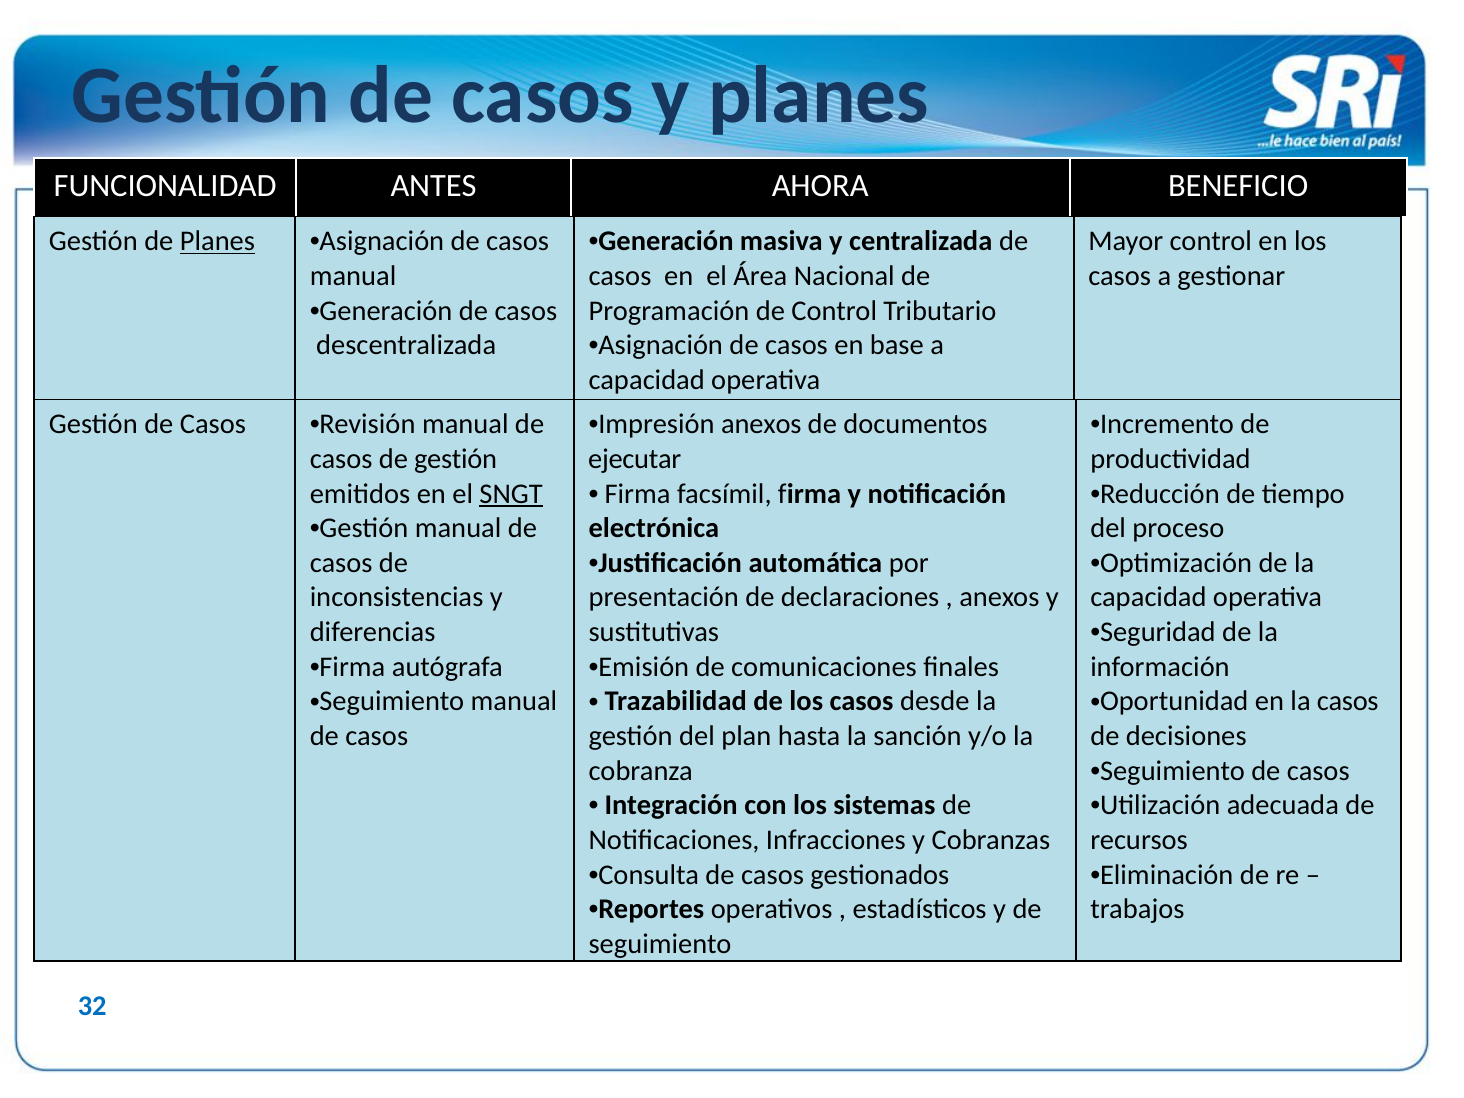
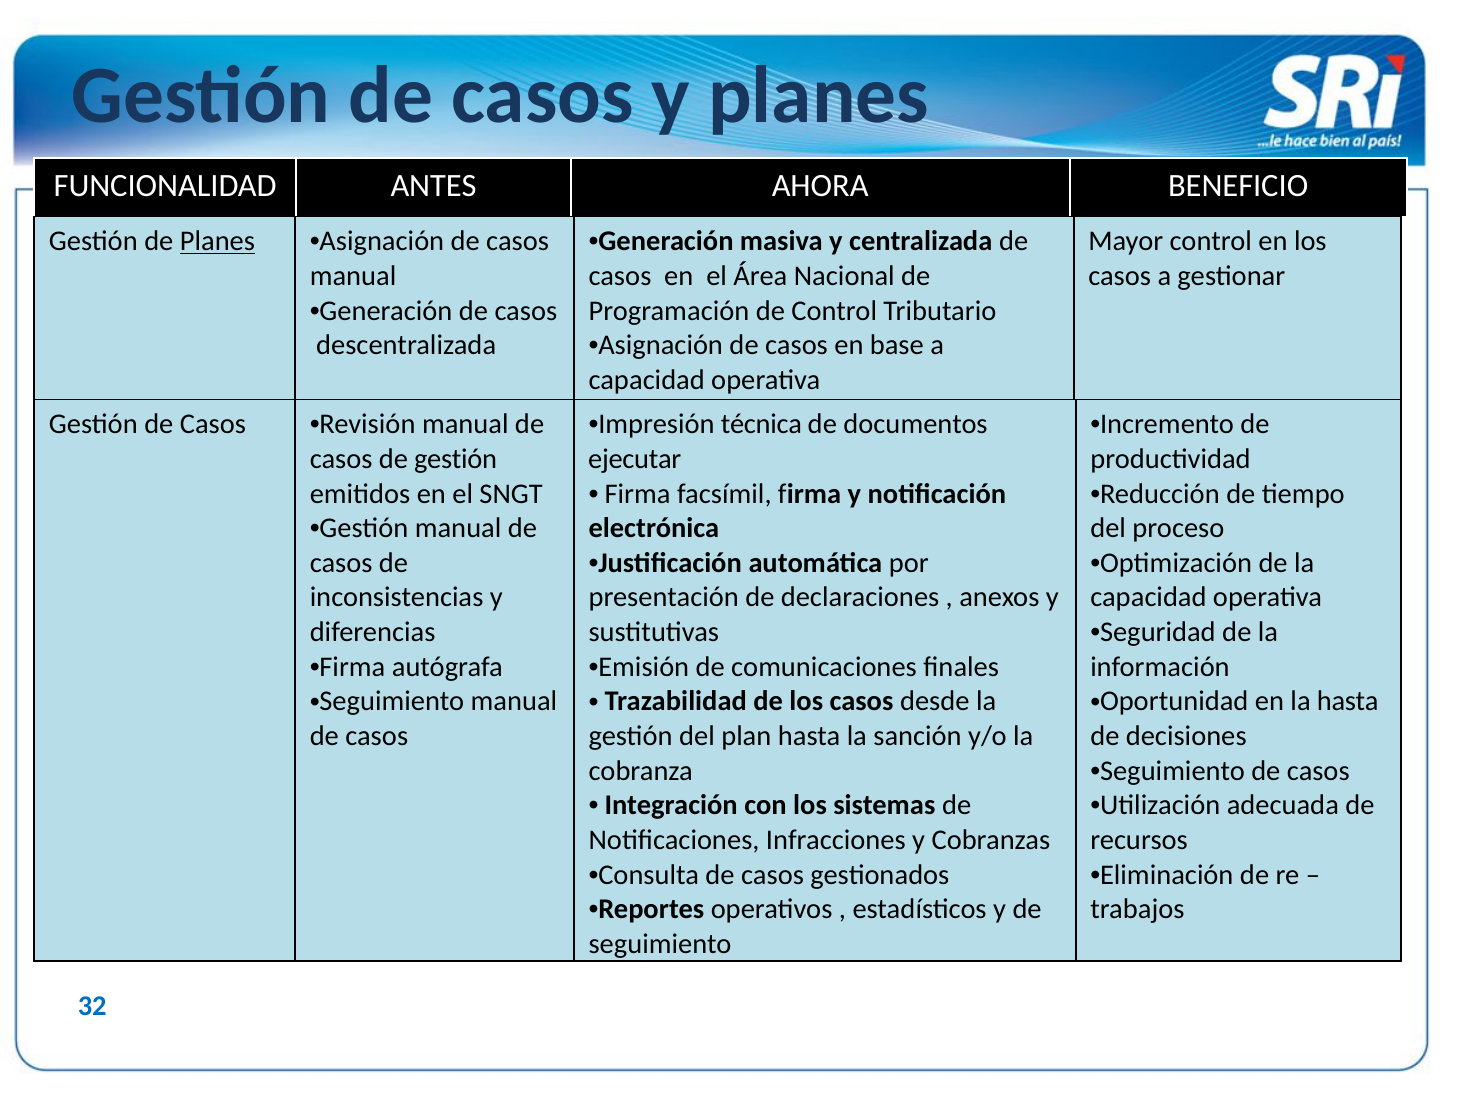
Impresión anexos: anexos -> técnica
SNGT underline: present -> none
la casos: casos -> hasta
